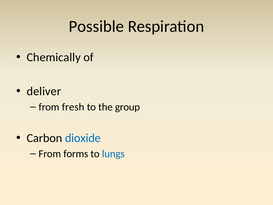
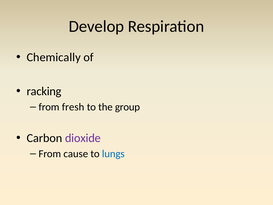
Possible: Possible -> Develop
deliver: deliver -> racking
dioxide colour: blue -> purple
forms: forms -> cause
